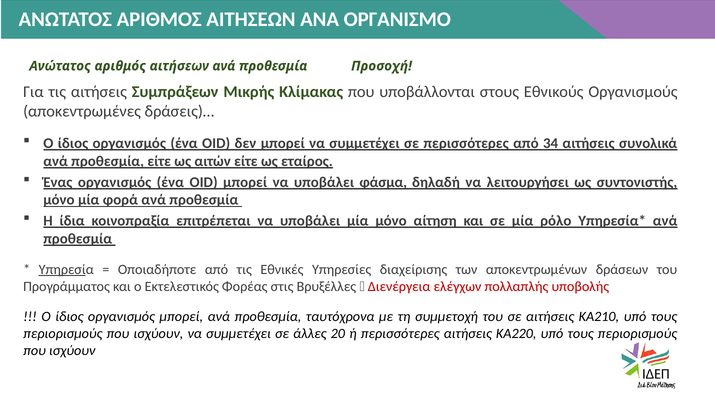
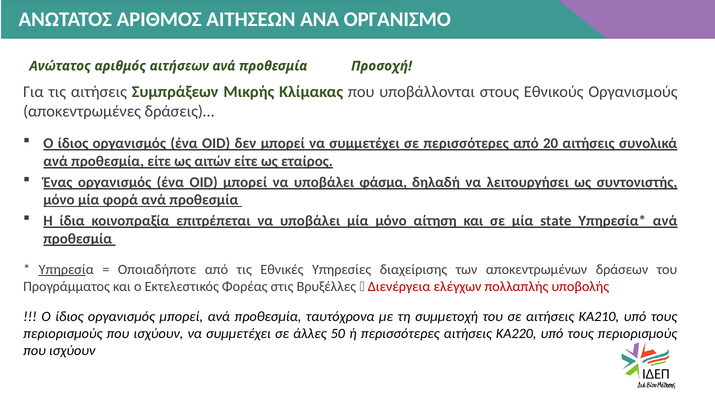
34: 34 -> 20
ρόλο: ρόλο -> state
20: 20 -> 50
